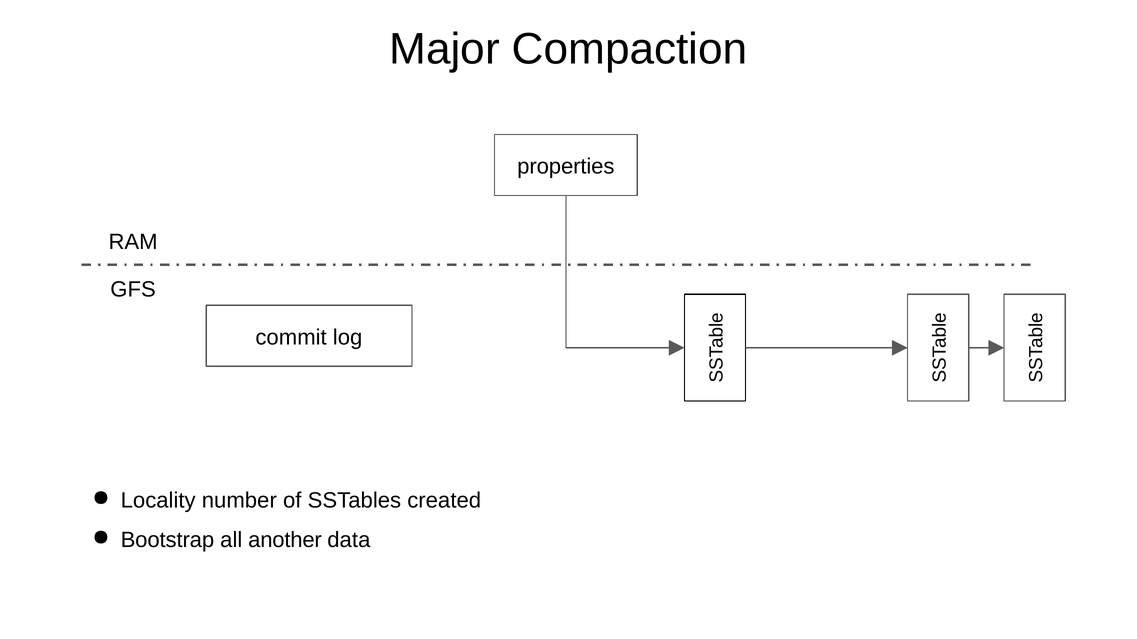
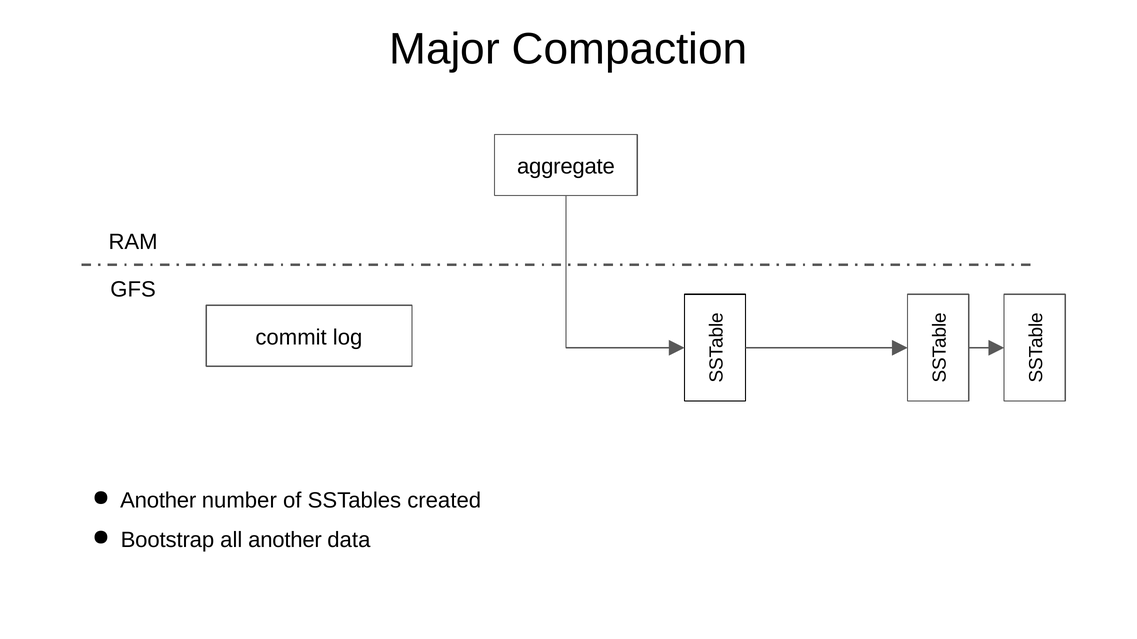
properties: properties -> aggregate
Locality at (158, 501): Locality -> Another
